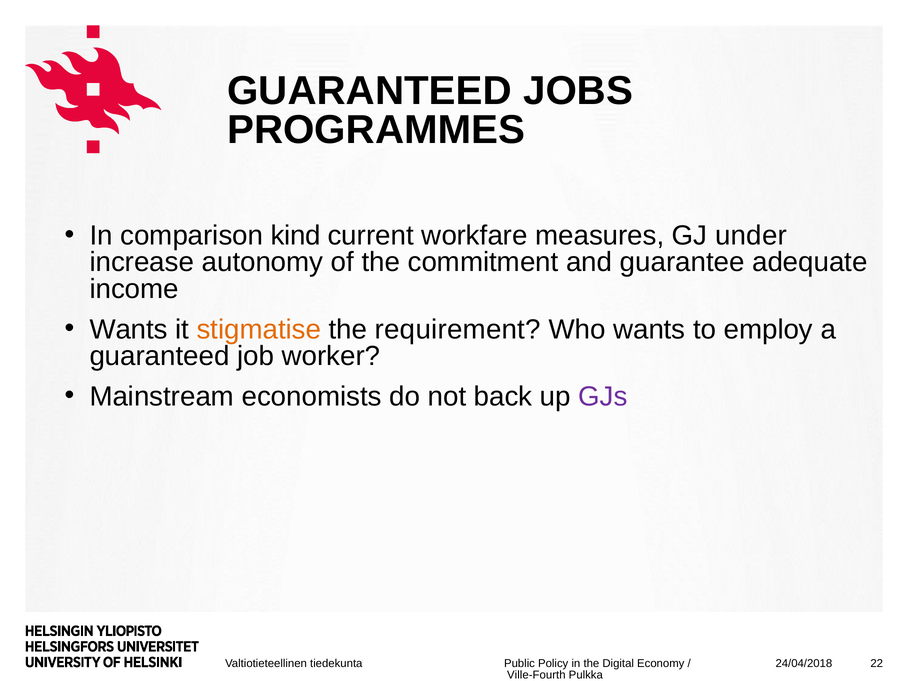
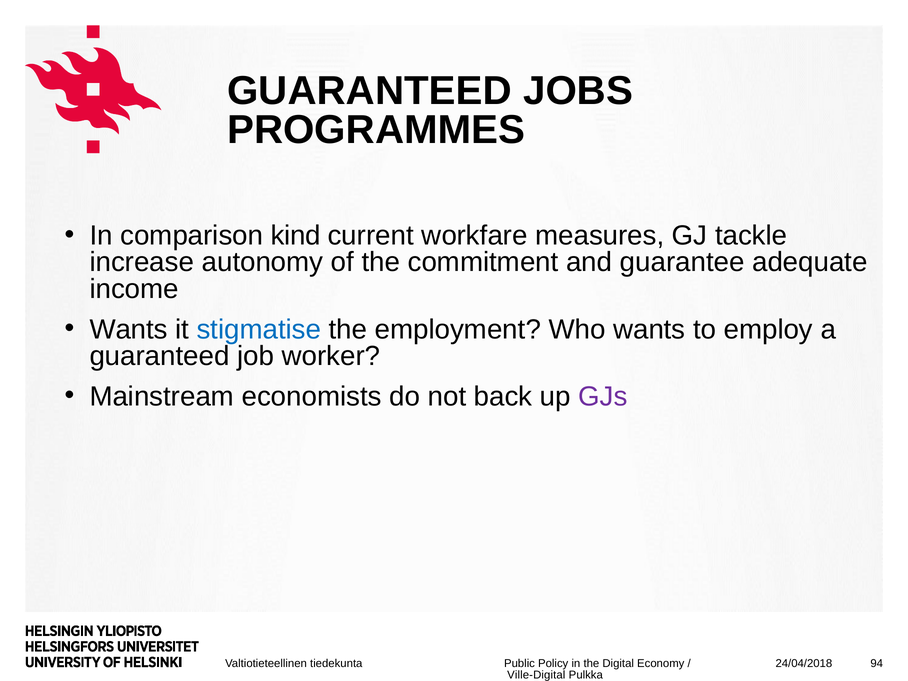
under: under -> tackle
stigmatise colour: orange -> blue
requirement: requirement -> employment
22: 22 -> 94
Ville-Fourth: Ville-Fourth -> Ville-Digital
